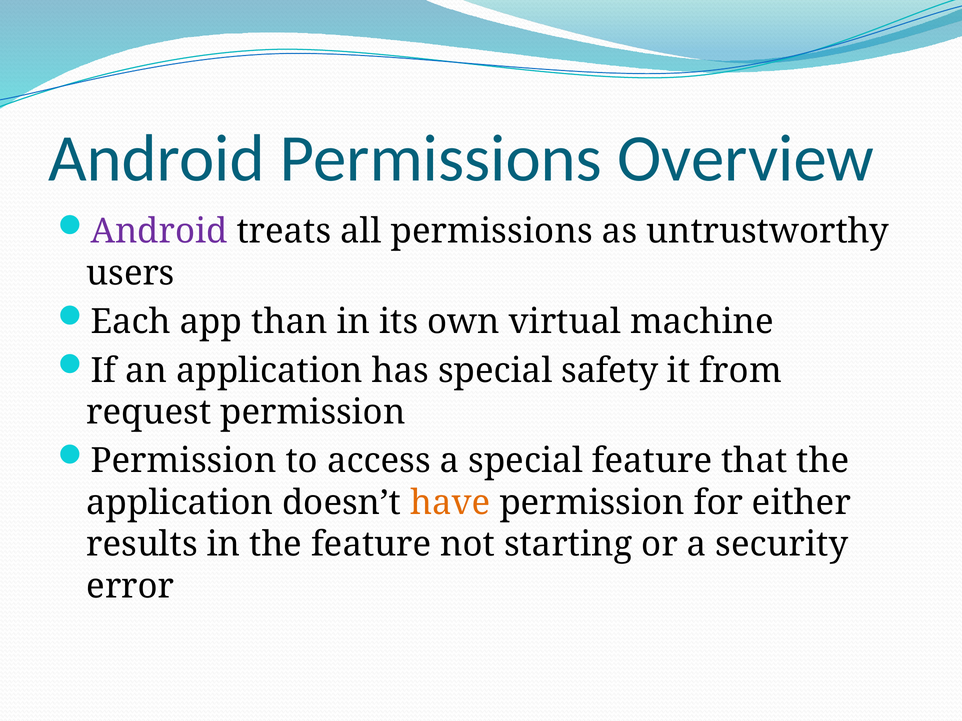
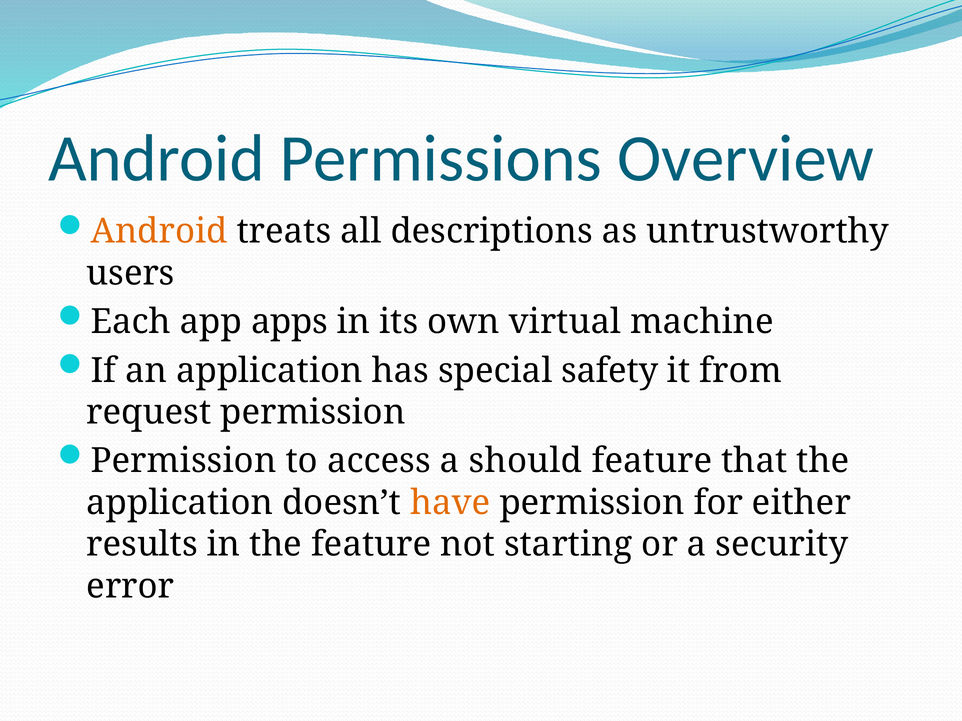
Android at (159, 232) colour: purple -> orange
all permissions: permissions -> descriptions
than: than -> apps
a special: special -> should
